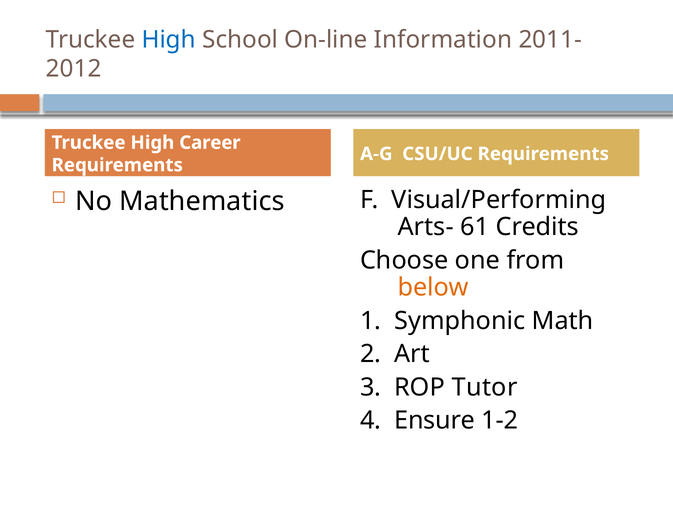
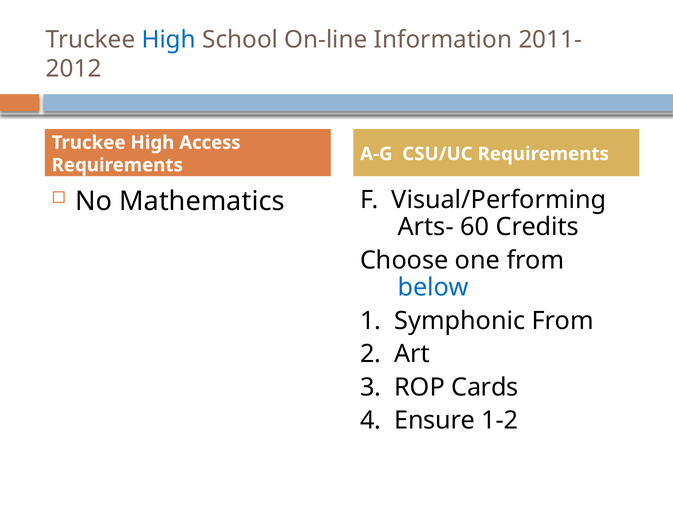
Career: Career -> Access
61: 61 -> 60
below colour: orange -> blue
Symphonic Math: Math -> From
Tutor: Tutor -> Cards
